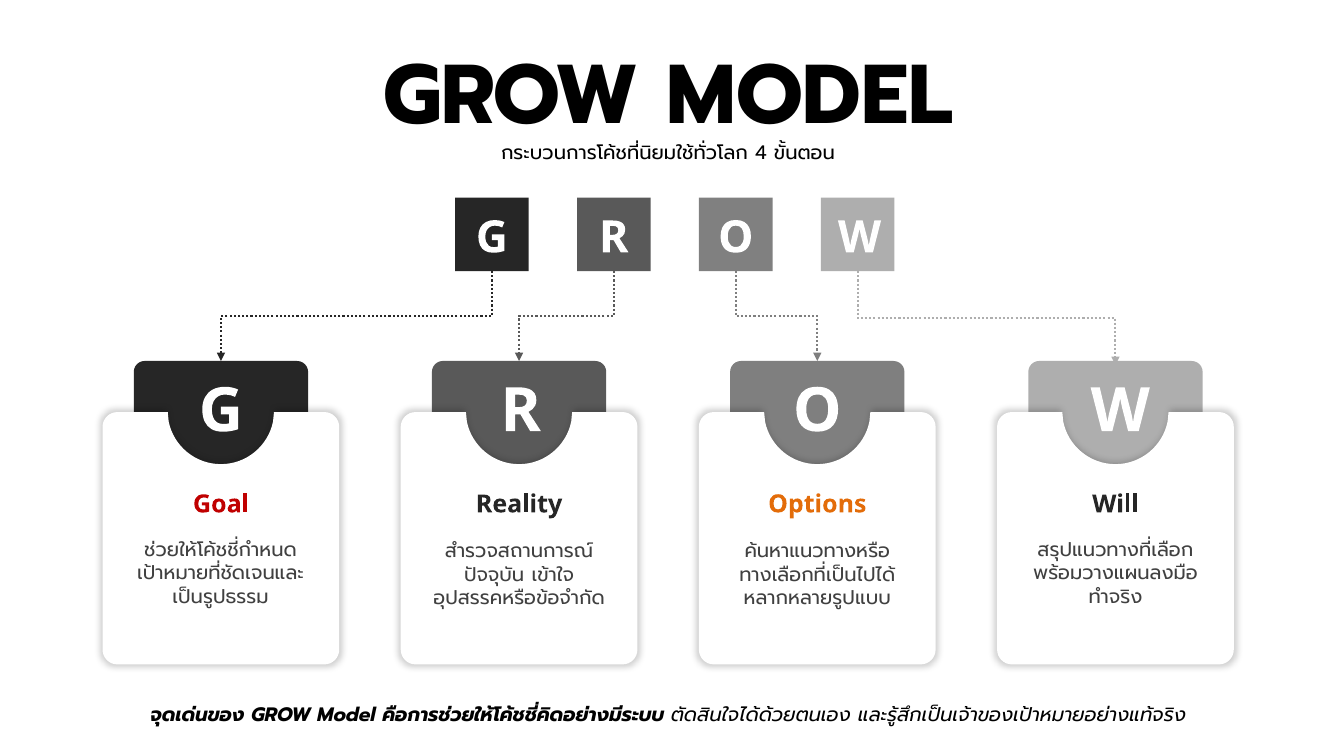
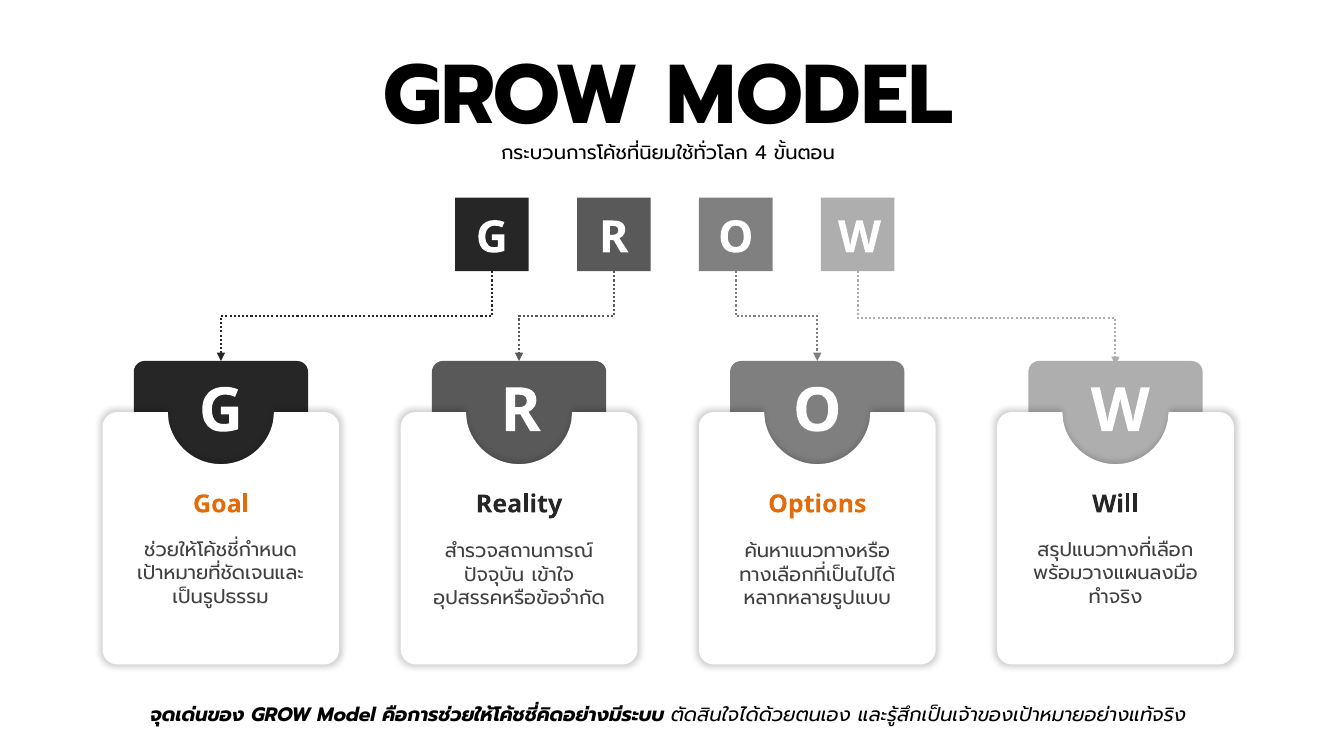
Goal colour: red -> orange
